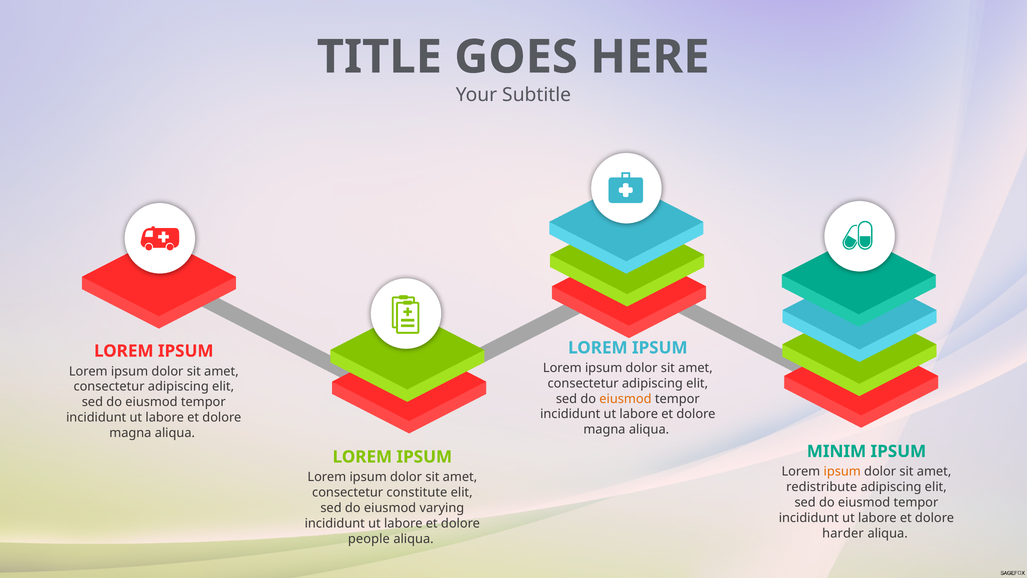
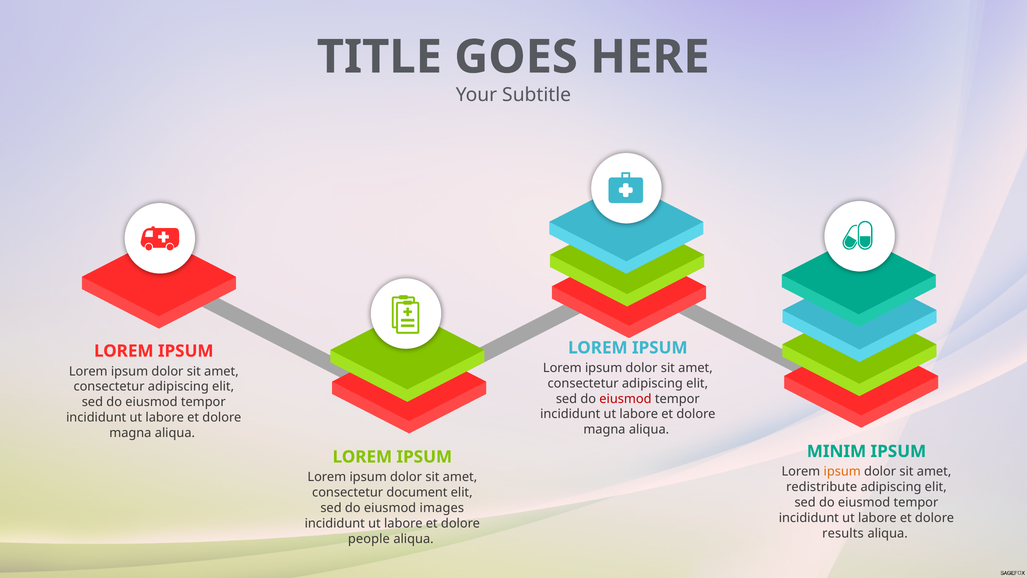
eiusmod at (625, 399) colour: orange -> red
constitute: constitute -> document
varying: varying -> images
harder: harder -> results
